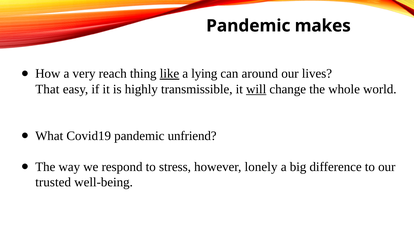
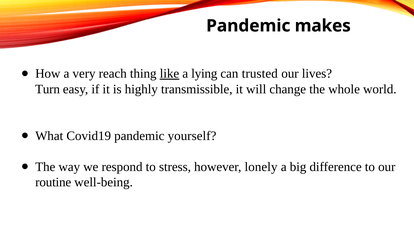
around: around -> trusted
That: That -> Turn
will underline: present -> none
unfriend: unfriend -> yourself
trusted: trusted -> routine
